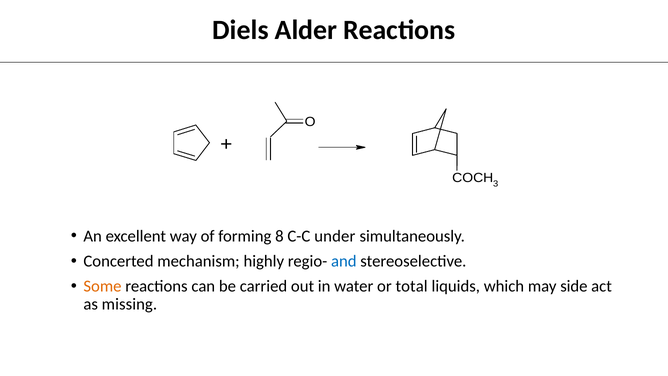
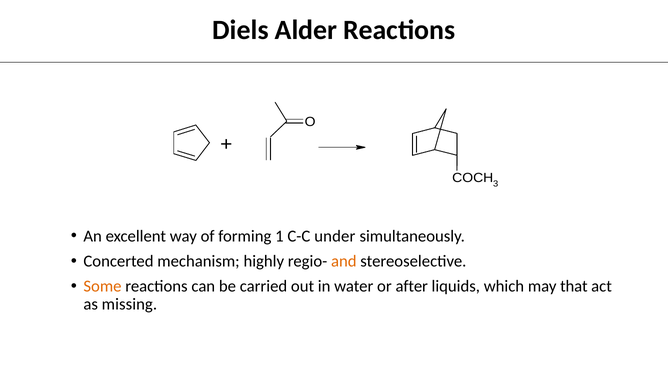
8: 8 -> 1
and colour: blue -> orange
total: total -> after
side: side -> that
